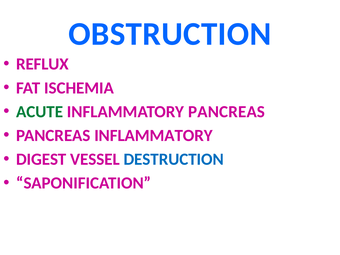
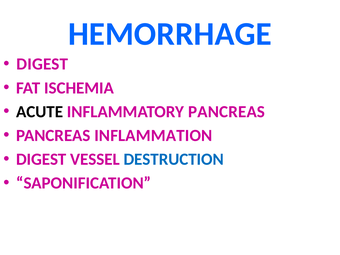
OBSTRUCTION: OBSTRUCTION -> HEMORRHAGE
REFLUX at (42, 64): REFLUX -> DIGEST
ACUTE colour: green -> black
PANCREAS INFLAMMATORY: INFLAMMATORY -> INFLAMMATION
